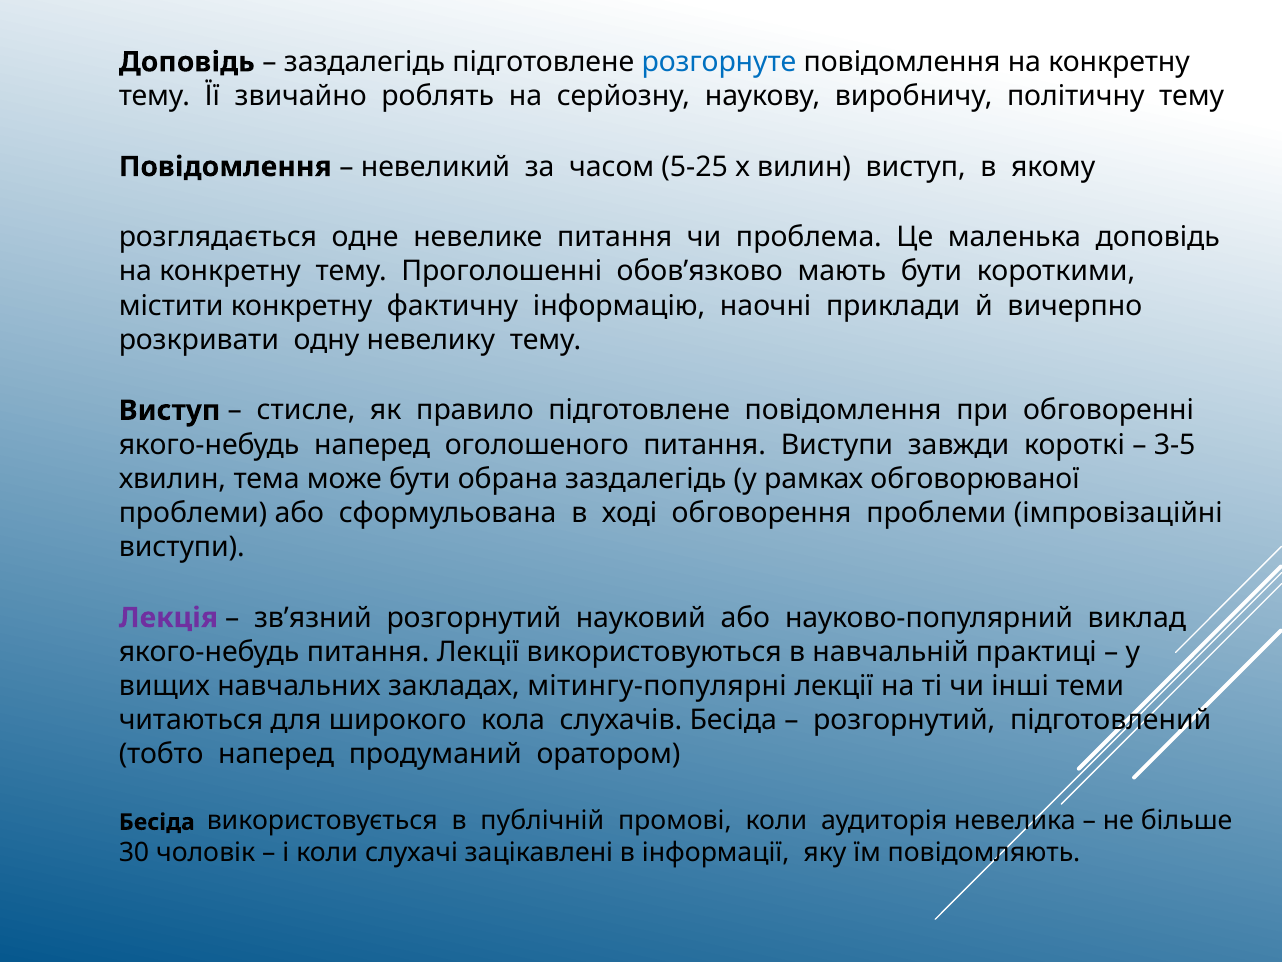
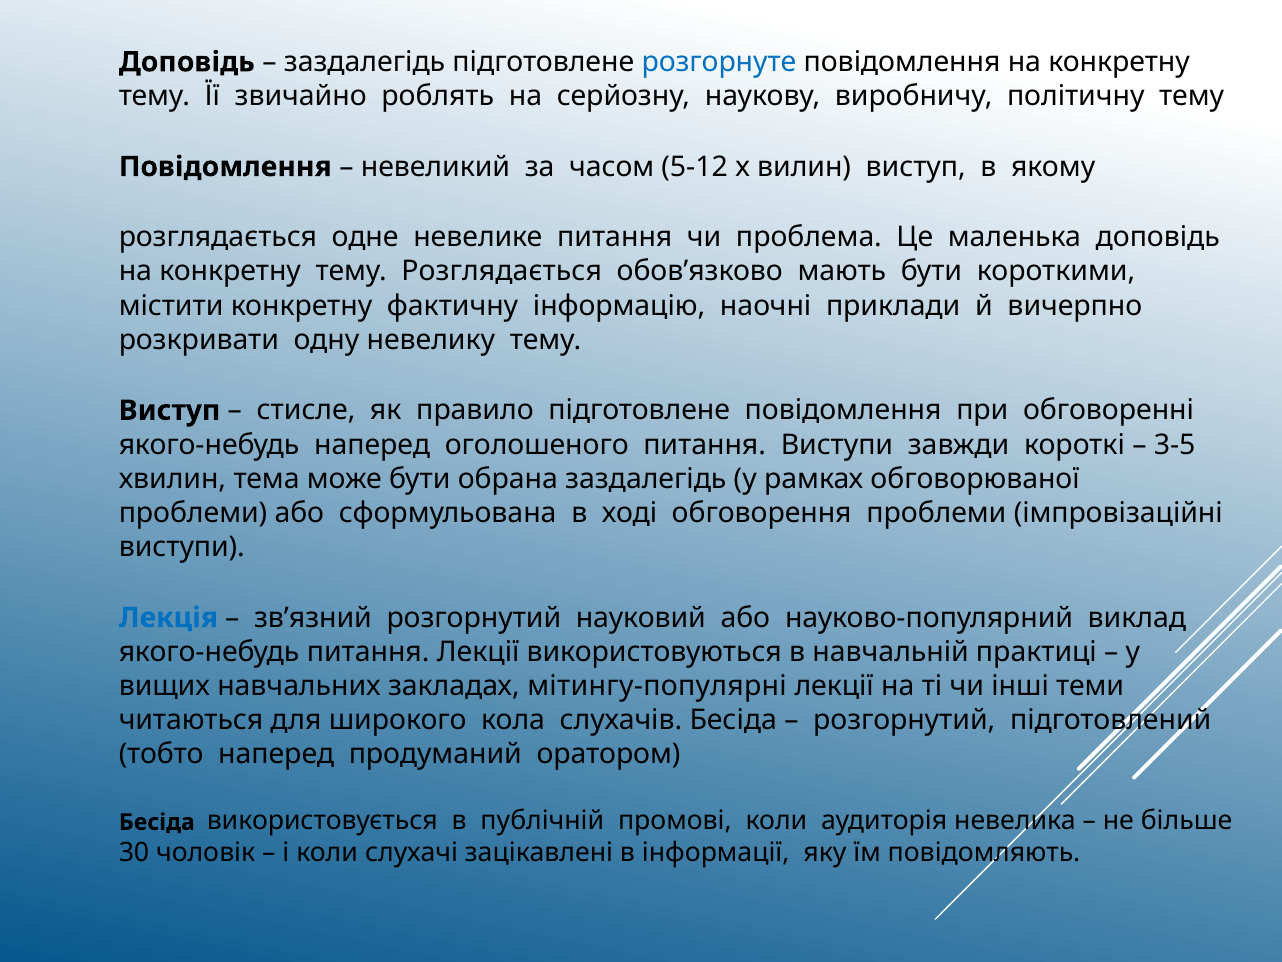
5-25: 5-25 -> 5-12
тему Проголошенні: Проголошенні -> Розглядається
Лекція colour: purple -> blue
